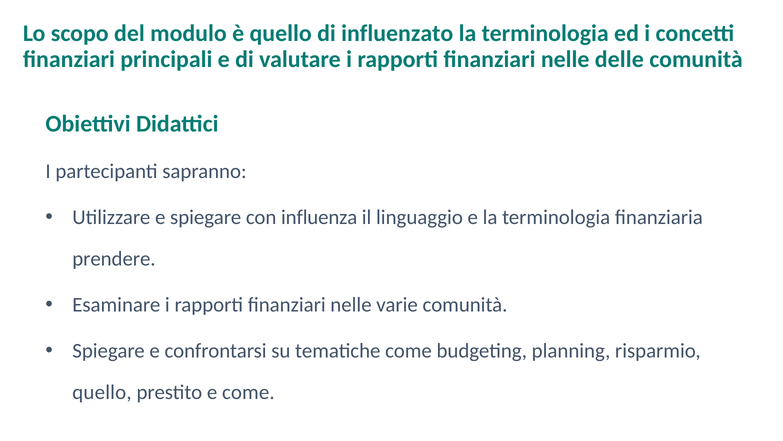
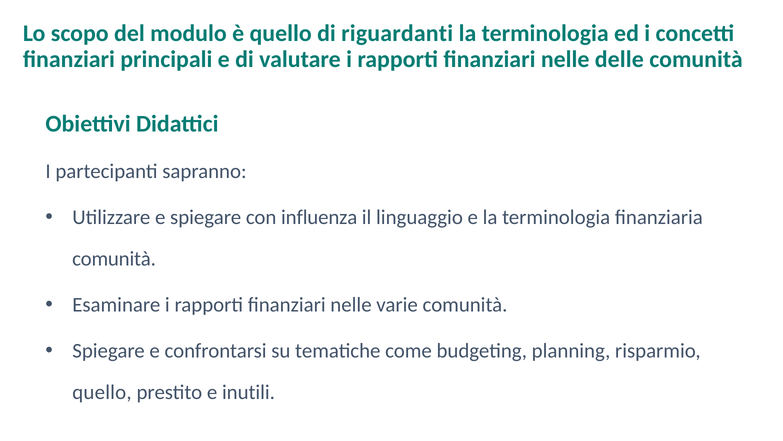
influenzato: influenzato -> riguardanti
prendere at (114, 259): prendere -> comunità
e come: come -> inutili
